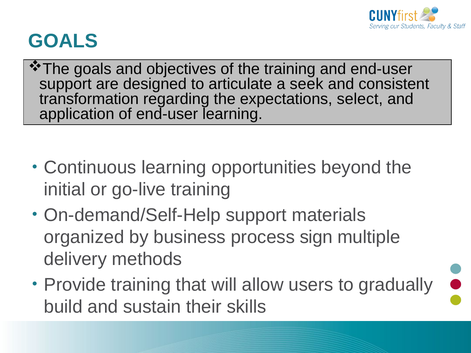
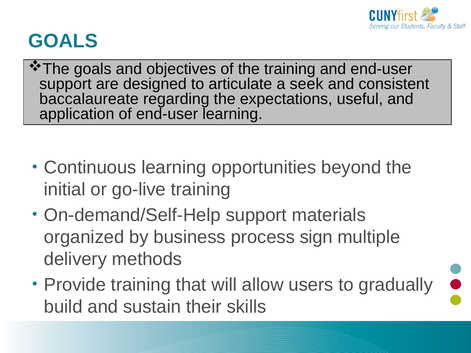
transformation: transformation -> baccalaureate
select: select -> useful
